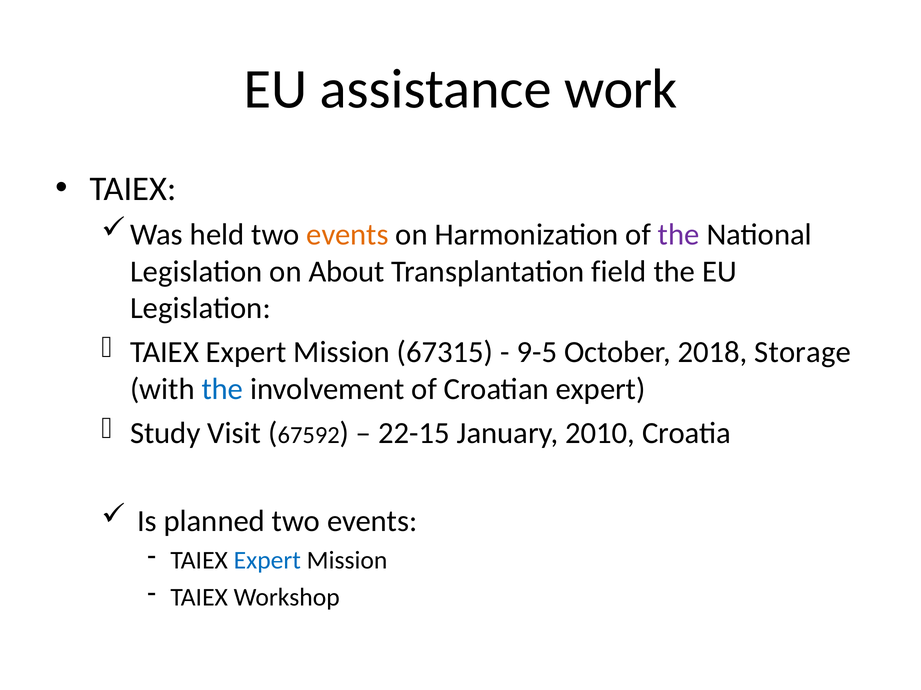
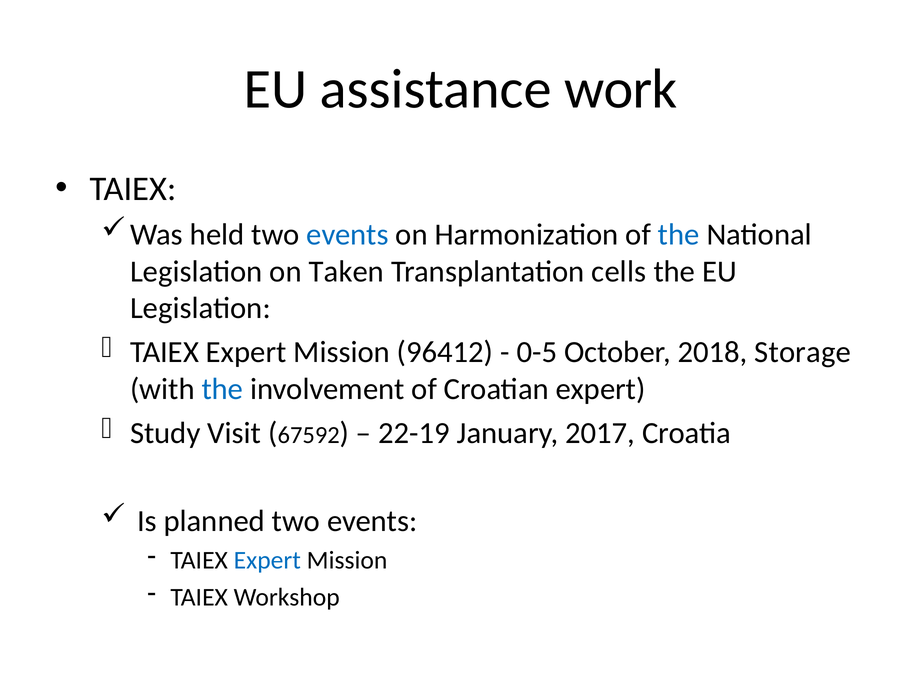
events at (348, 235) colour: orange -> blue
the at (679, 235) colour: purple -> blue
About: About -> Taken
field: field -> cells
67315: 67315 -> 96412
9-5: 9-5 -> 0-5
22-15: 22-15 -> 22-19
2010: 2010 -> 2017
